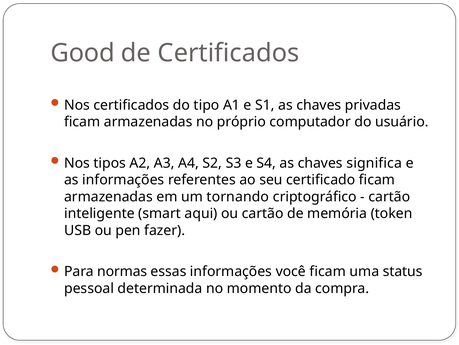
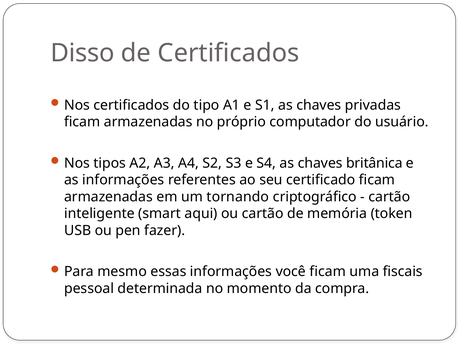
Good: Good -> Disso
significa: significa -> britânica
normas: normas -> mesmo
status: status -> fiscais
